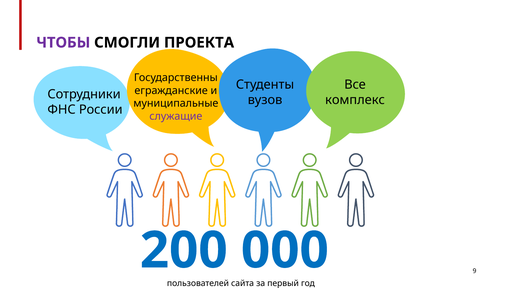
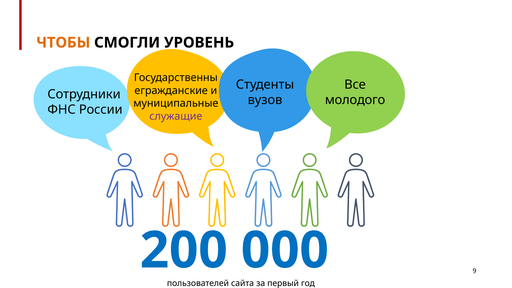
ЧТОБЫ colour: purple -> orange
ПРОЕКТА: ПРОЕКТА -> УРОВЕНЬ
комплекс: комплекс -> молодого
